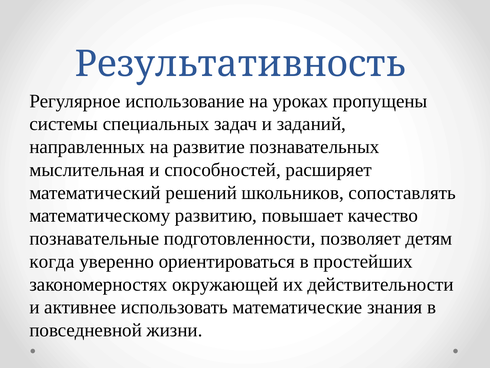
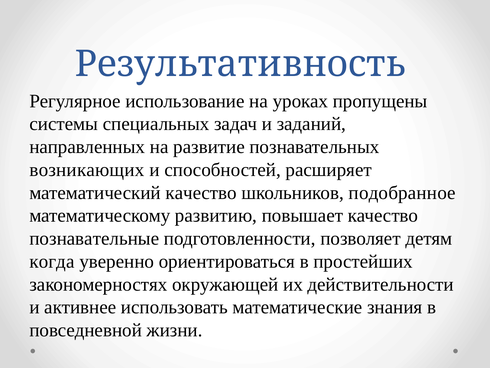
мыслительная: мыслительная -> возникающих
математический решений: решений -> качество
сопоставлять: сопоставлять -> подобранное
